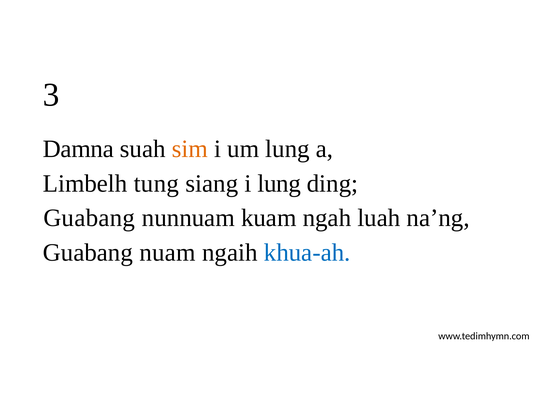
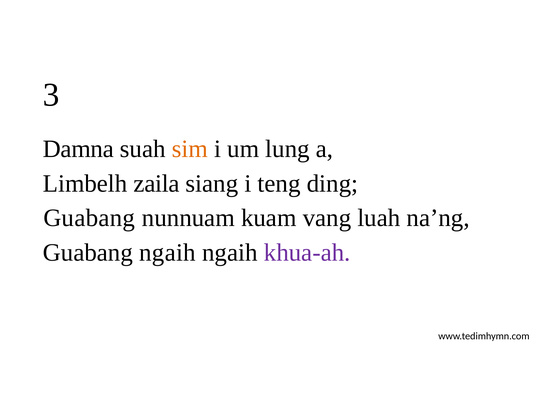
tung: tung -> zaila
i lung: lung -> teng
ngah: ngah -> vang
Guabang nuam: nuam -> ngaih
khua-ah colour: blue -> purple
